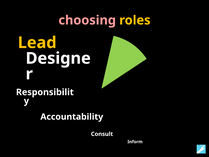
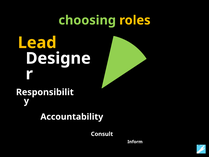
choosing colour: pink -> light green
